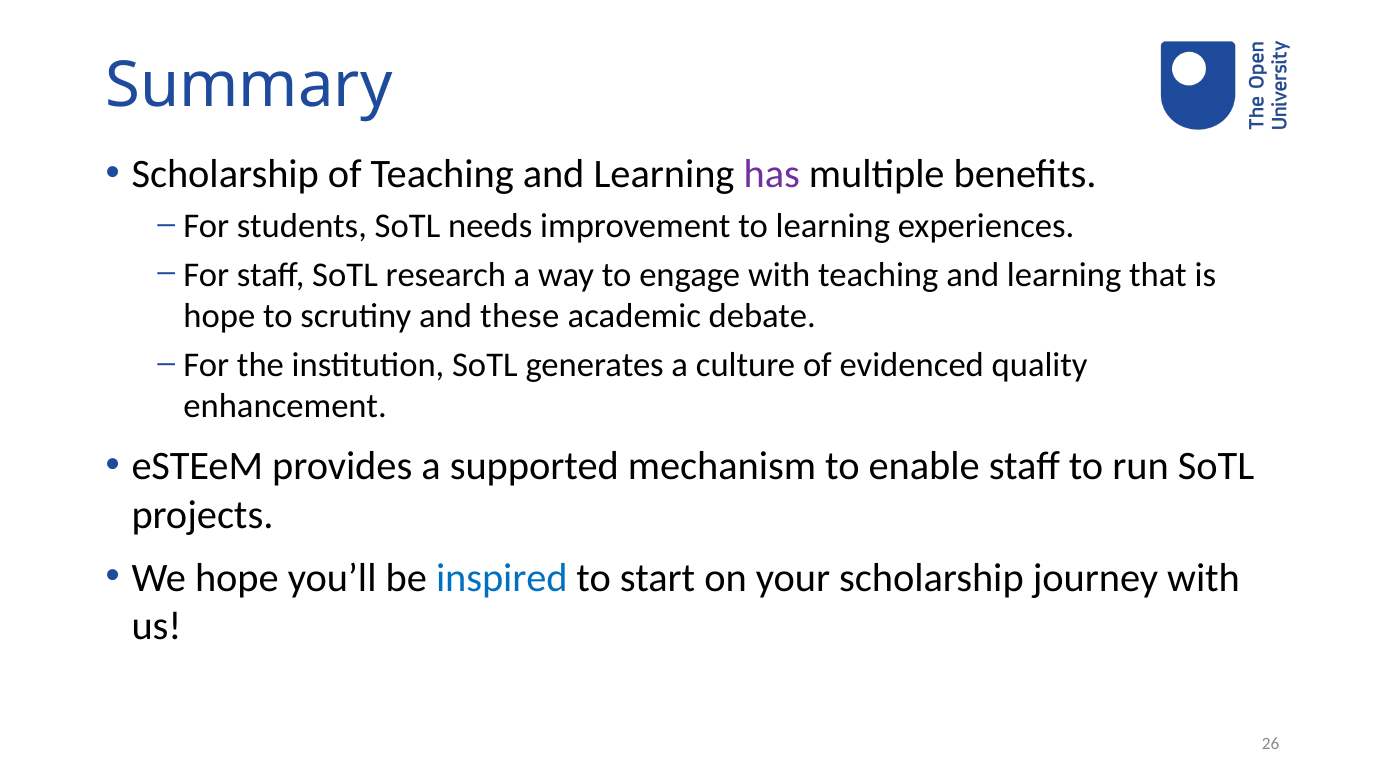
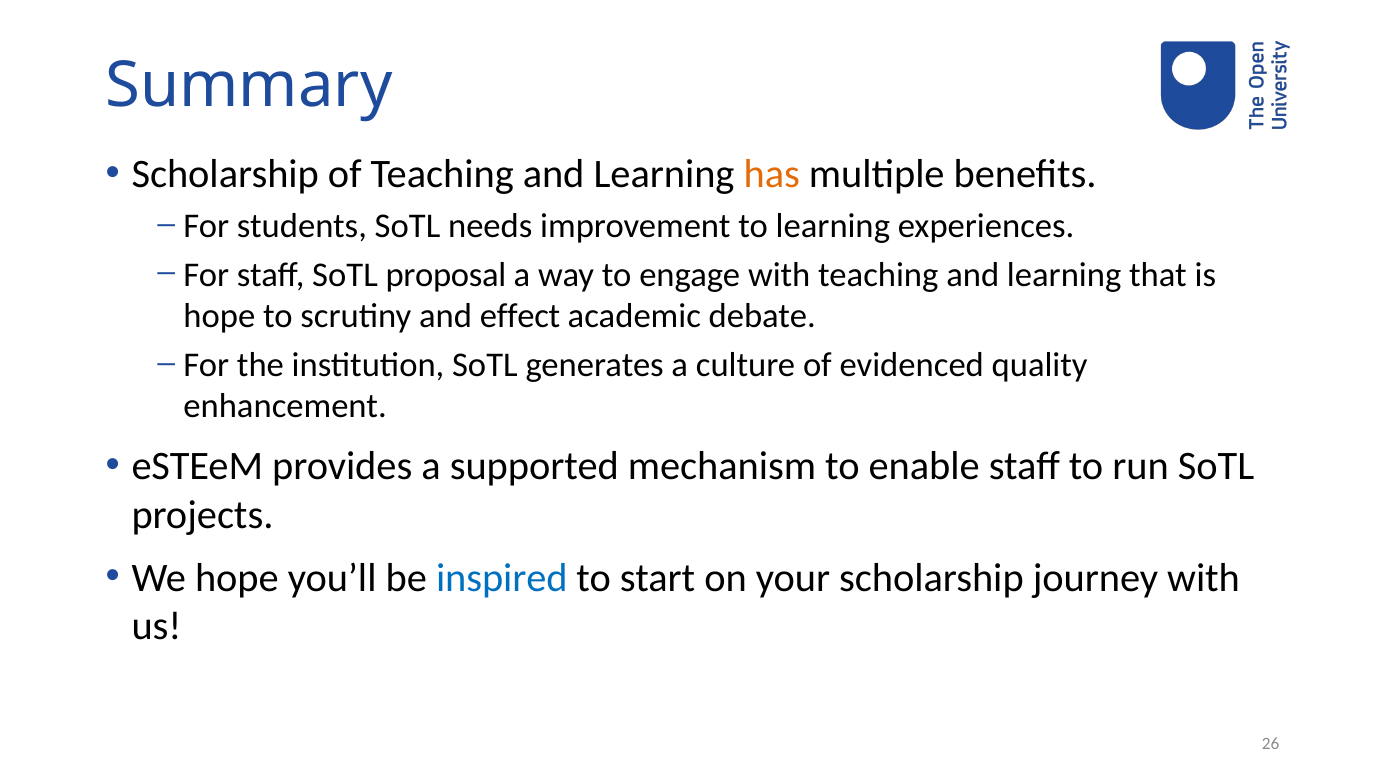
has colour: purple -> orange
research: research -> proposal
these: these -> effect
